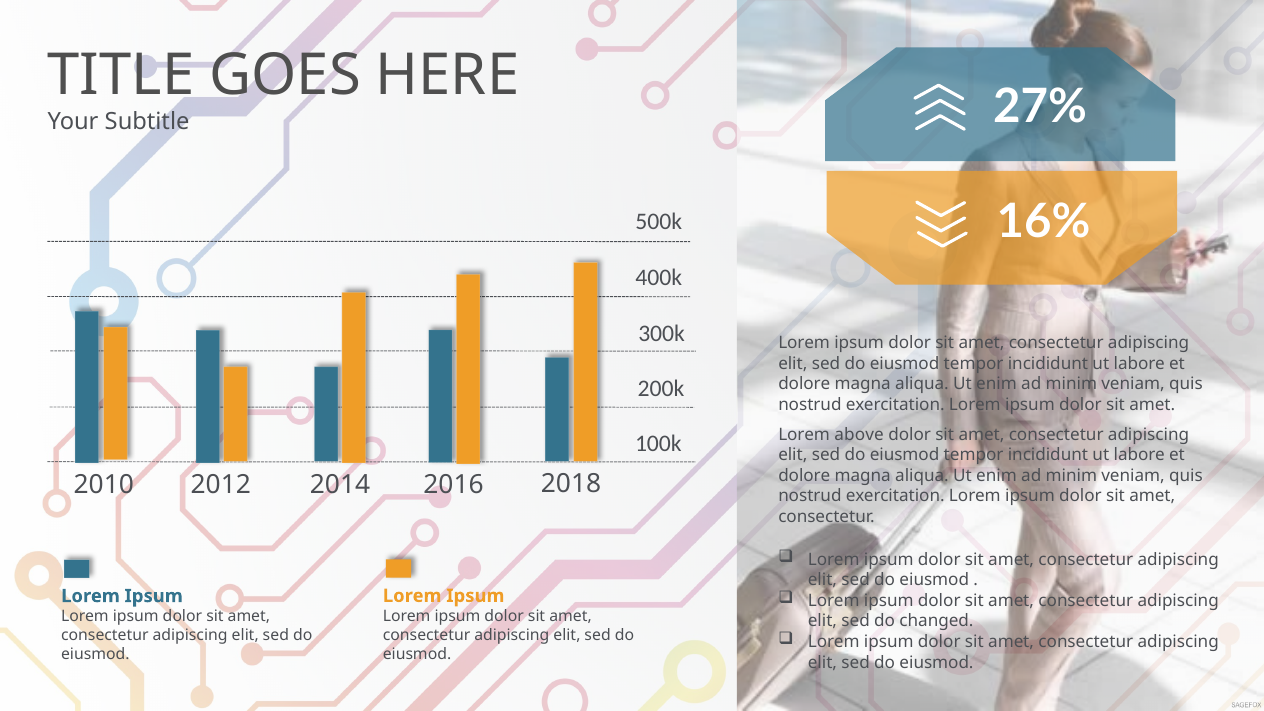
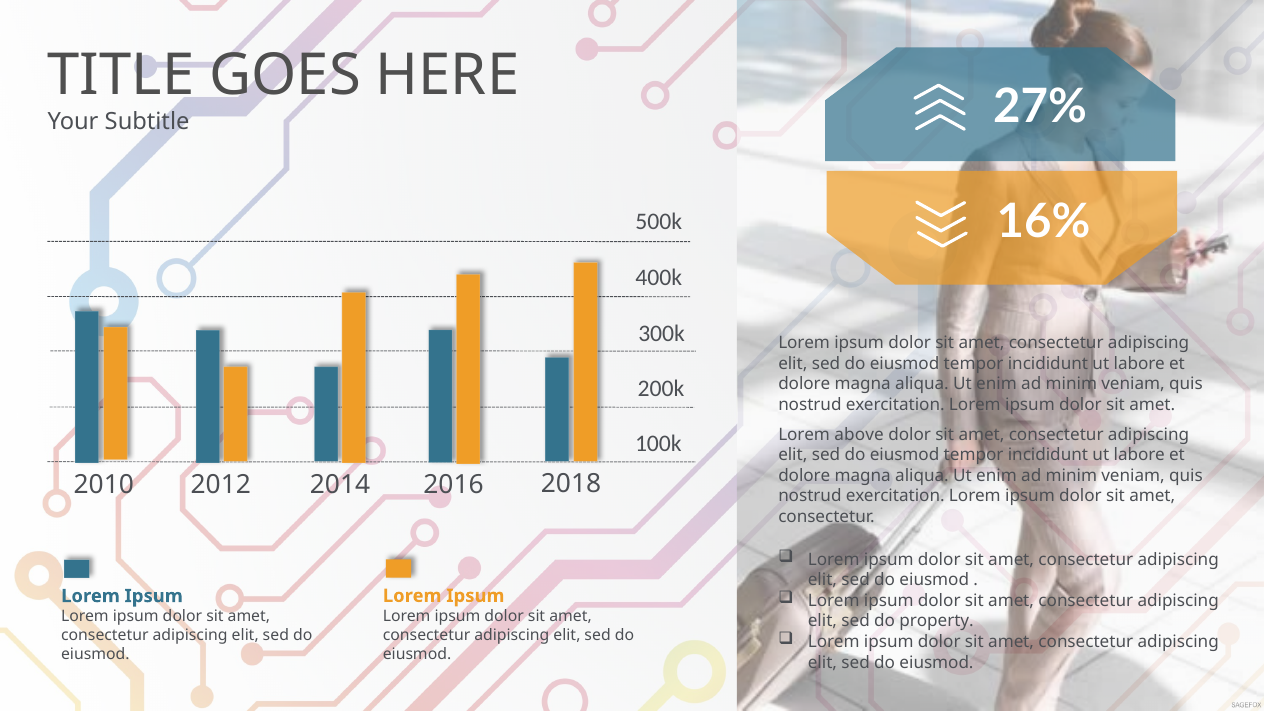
changed: changed -> property
